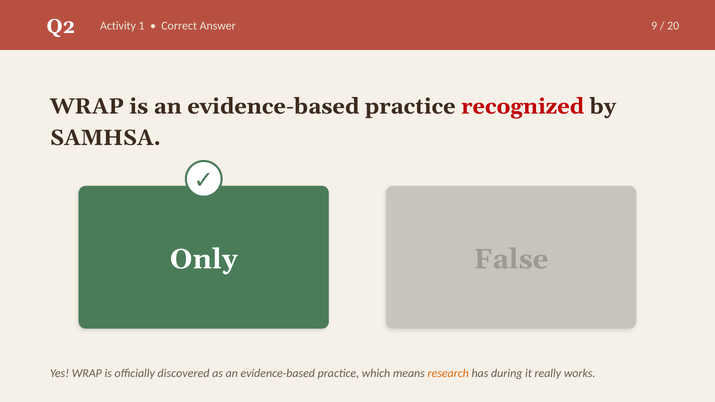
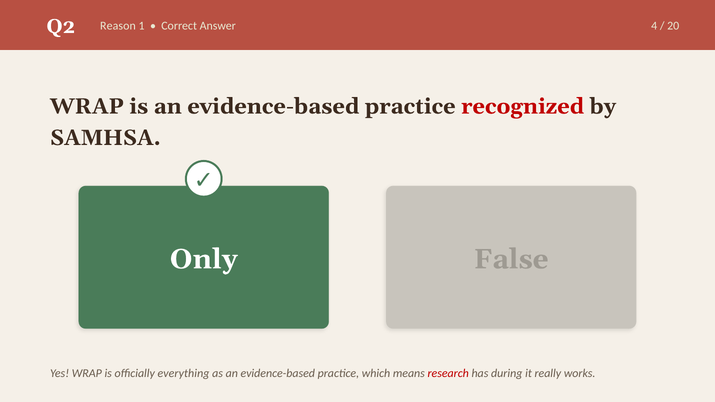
Activity: Activity -> Reason
9: 9 -> 4
discovered: discovered -> everything
research colour: orange -> red
